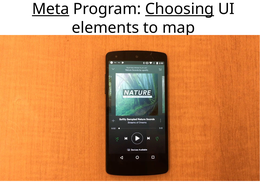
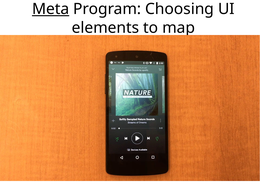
Choosing underline: present -> none
